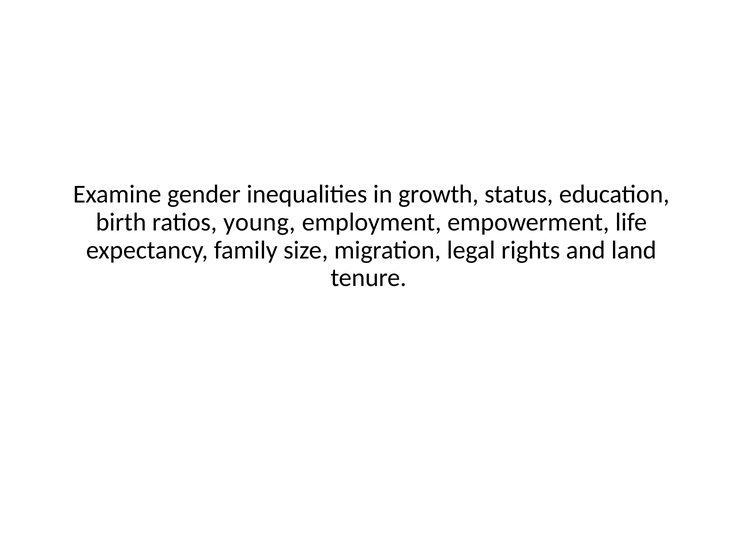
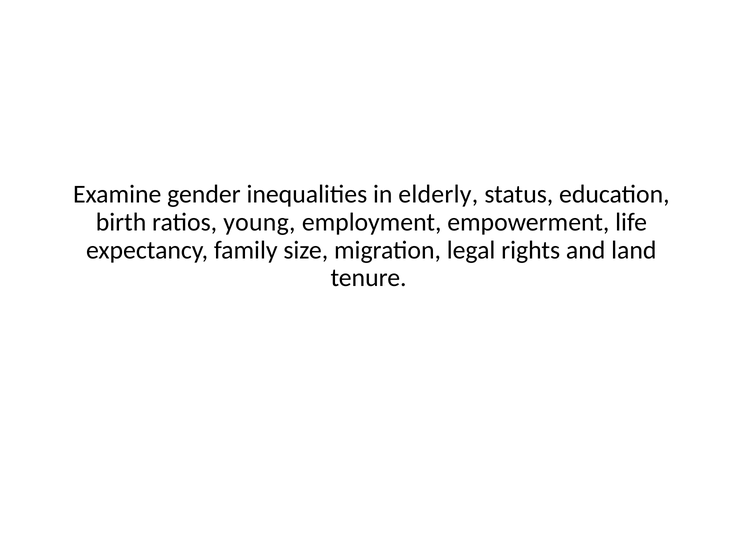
growth: growth -> elderly
